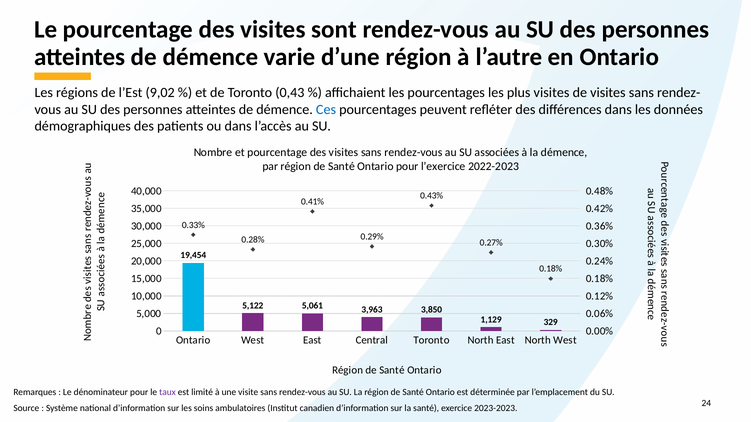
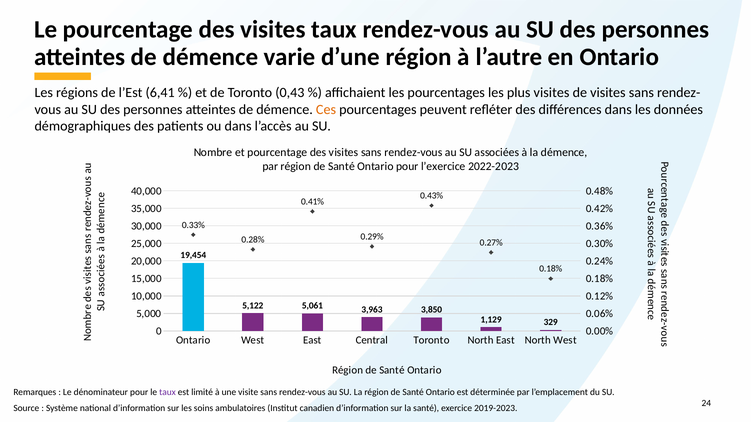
visites sont: sont -> taux
9,02: 9,02 -> 6,41
Ces colour: blue -> orange
2023-2023: 2023-2023 -> 2019-2023
